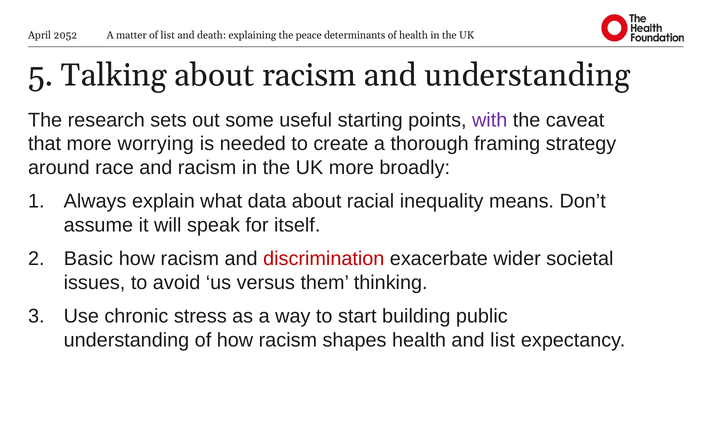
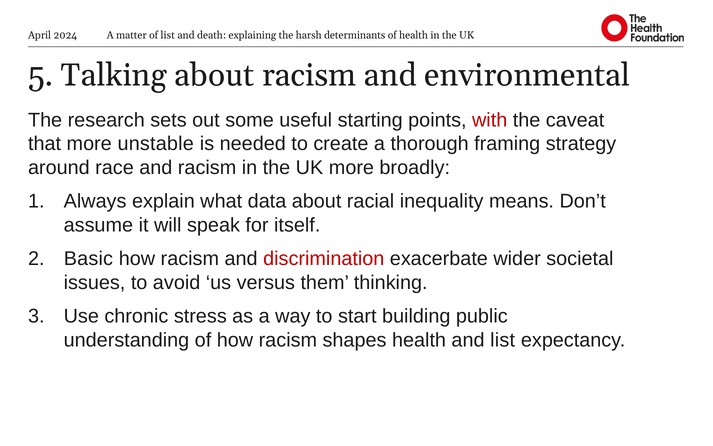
2052: 2052 -> 2024
peace: peace -> harsh
and understanding: understanding -> environmental
with colour: purple -> red
worrying: worrying -> unstable
